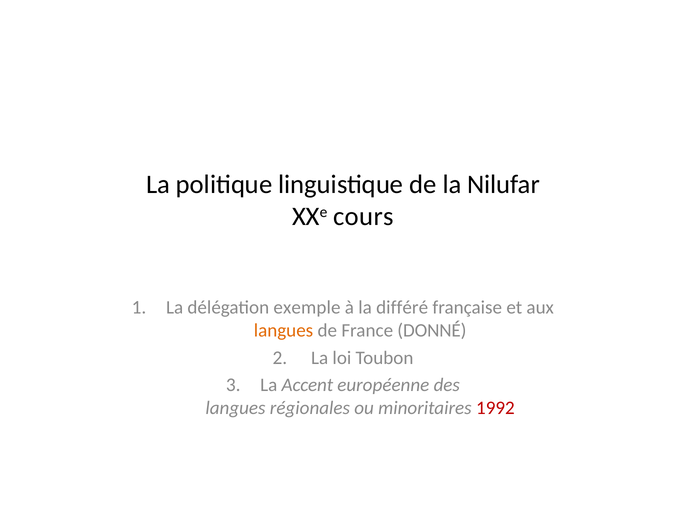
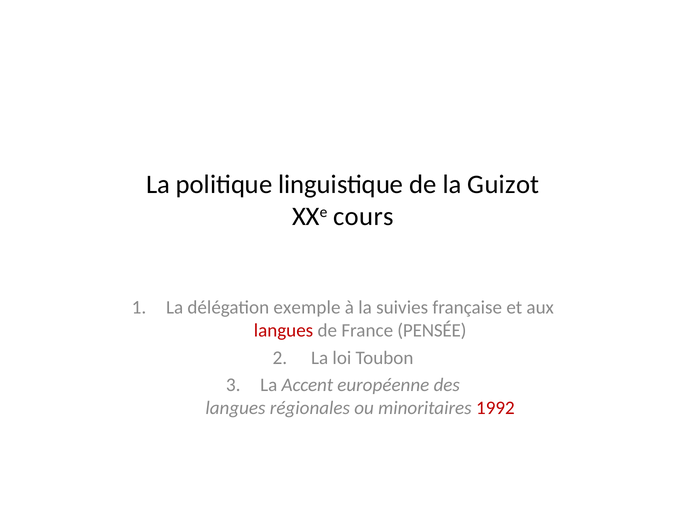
Nilufar: Nilufar -> Guizot
différé: différé -> suivies
langues at (283, 331) colour: orange -> red
DONNÉ: DONNÉ -> PENSÉE
